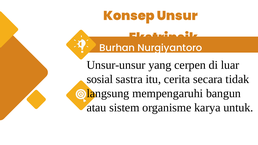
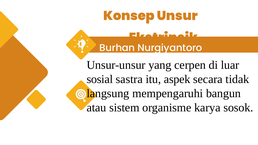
cerita: cerita -> aspek
untuk: untuk -> sosok
